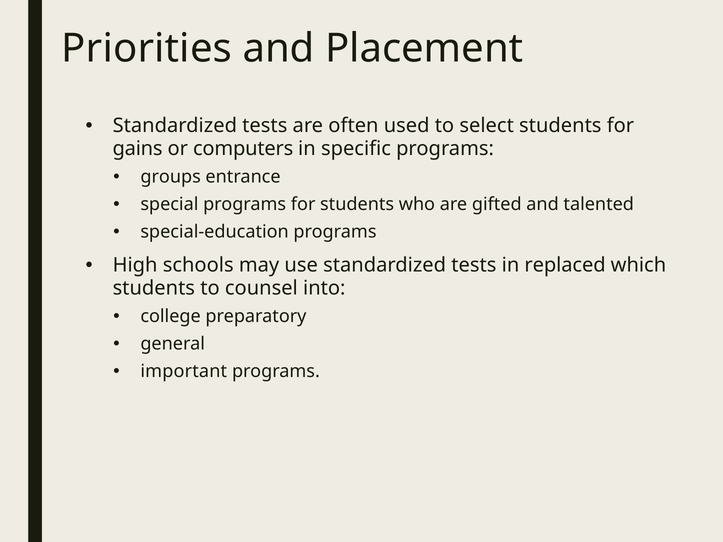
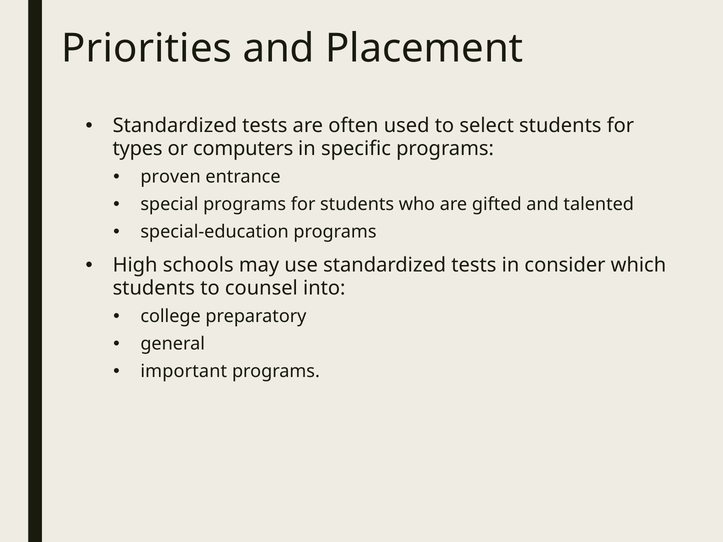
gains: gains -> types
groups: groups -> proven
replaced: replaced -> consider
